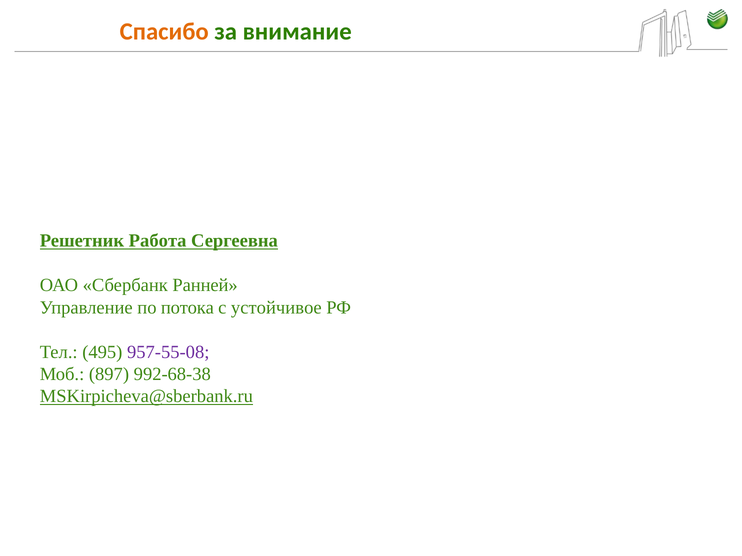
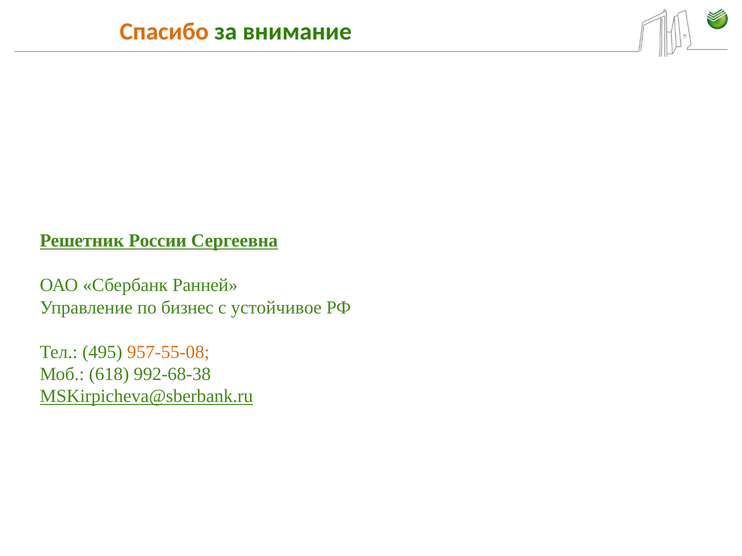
Работа: Работа -> России
потока: потока -> бизнес
957-55-08 colour: purple -> orange
897: 897 -> 618
